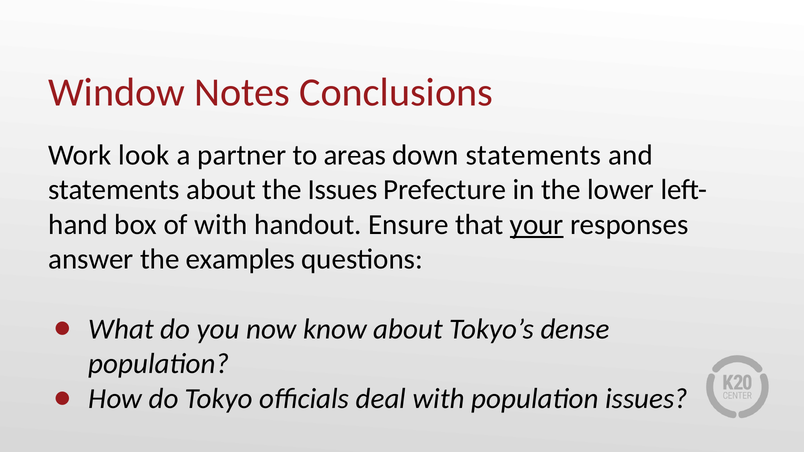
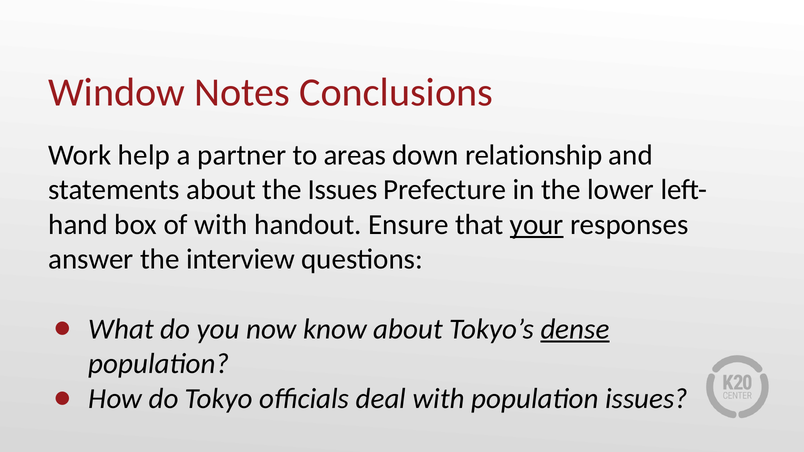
look: look -> help
down statements: statements -> relationship
examples: examples -> interview
dense underline: none -> present
